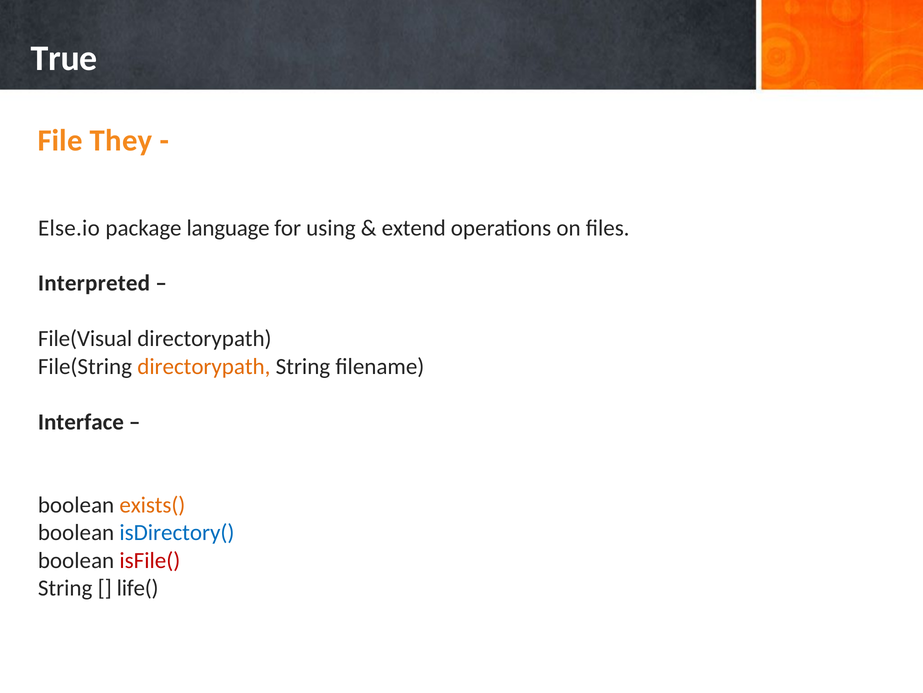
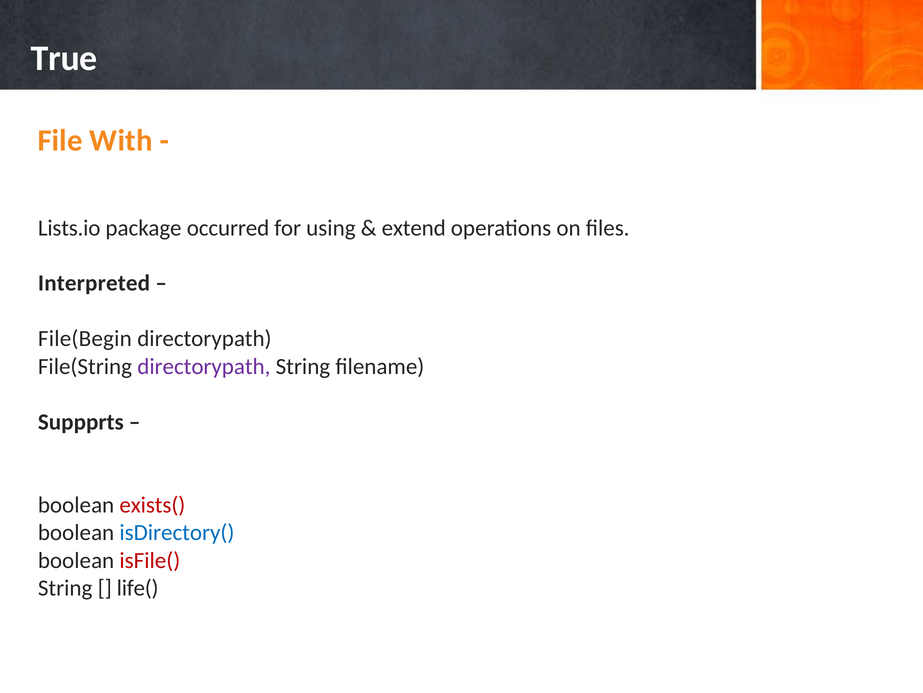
They: They -> With
Else.io: Else.io -> Lists.io
language: language -> occurred
File(Visual: File(Visual -> File(Begin
directorypath at (204, 366) colour: orange -> purple
Interface: Interface -> Suppprts
exists( colour: orange -> red
